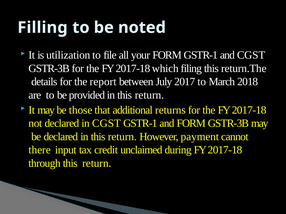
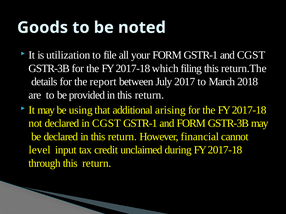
Filling: Filling -> Goods
those: those -> using
returns: returns -> arising
payment: payment -> financial
there: there -> level
